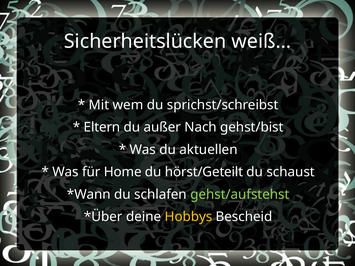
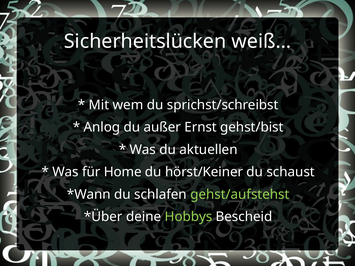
Eltern: Eltern -> Anlog
Nach: Nach -> Ernst
hörst/Geteilt: hörst/Geteilt -> hörst/Keiner
Hobbys colour: yellow -> light green
